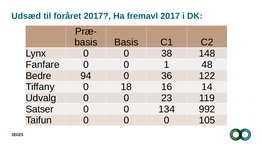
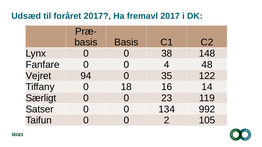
1: 1 -> 4
Bedre: Bedre -> Vejret
36: 36 -> 35
Udvalg: Udvalg -> Særligt
0 0 0: 0 -> 2
